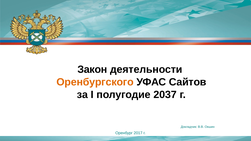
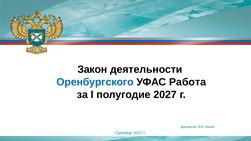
Оренбургского colour: orange -> blue
Сайтов: Сайтов -> Работа
2037: 2037 -> 2027
